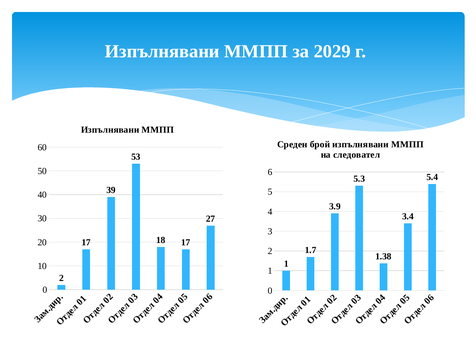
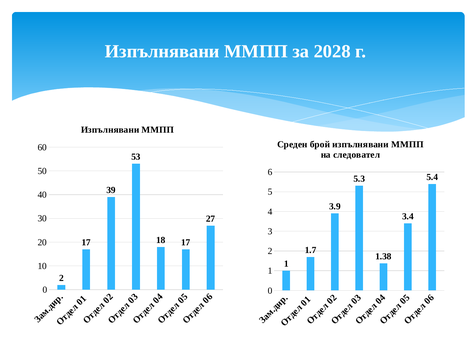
2029: 2029 -> 2028
